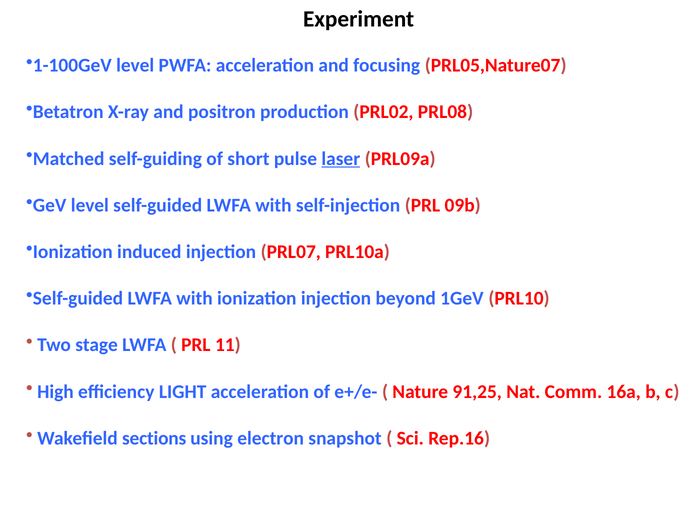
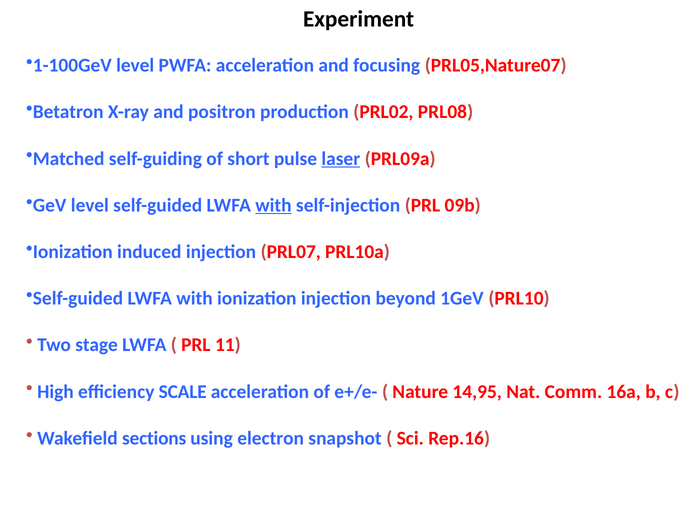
with at (273, 205) underline: none -> present
LIGHT: LIGHT -> SCALE
91,25: 91,25 -> 14,95
